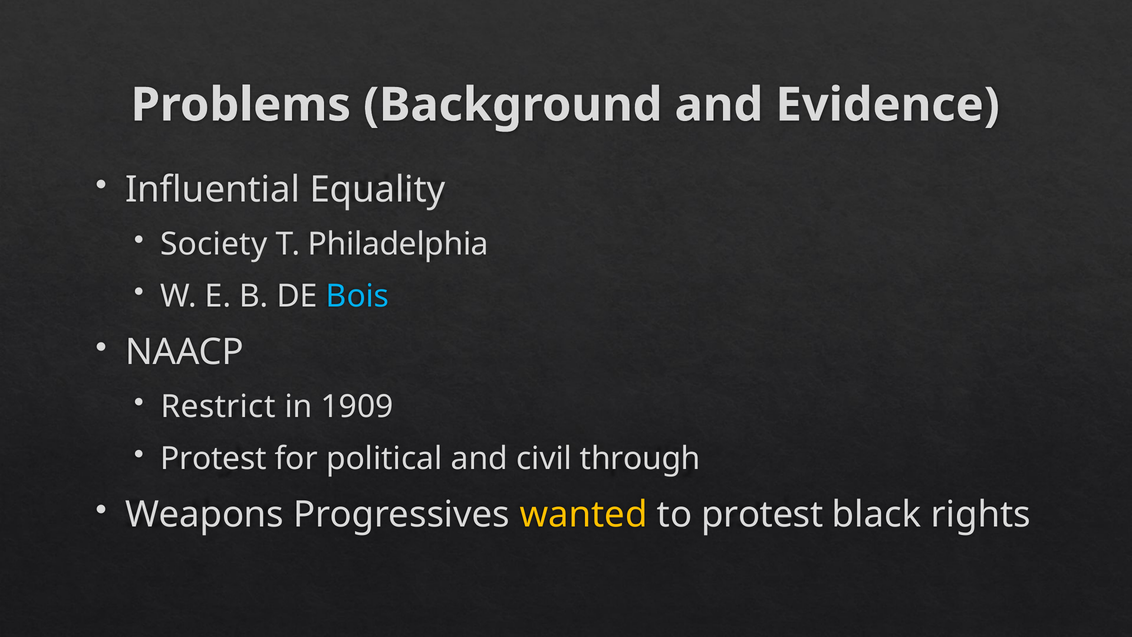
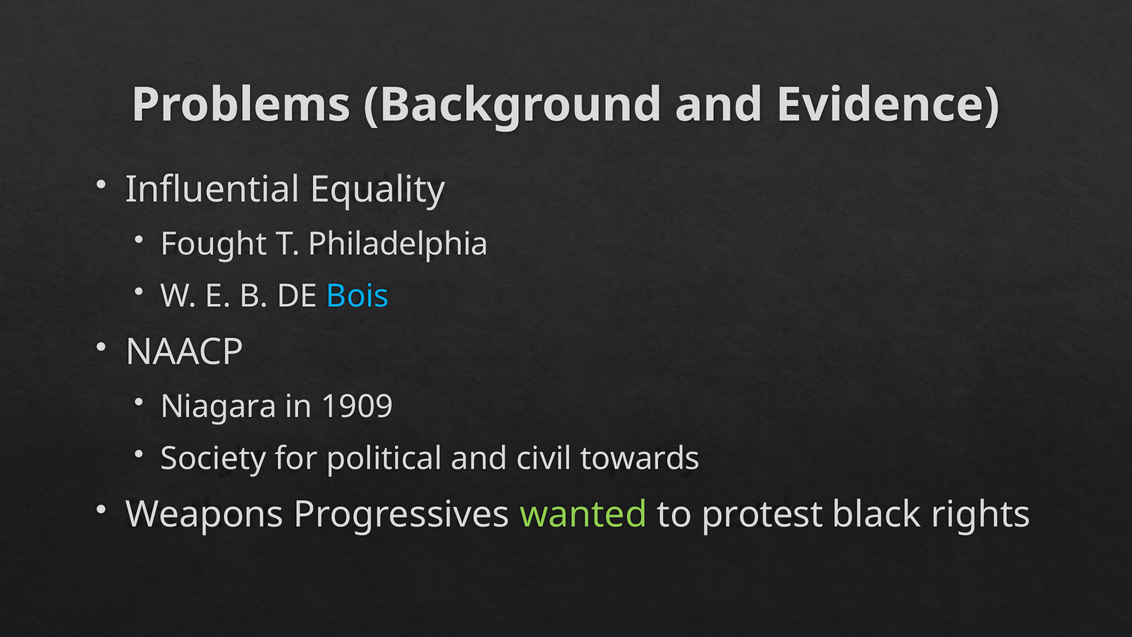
Society: Society -> Fought
Restrict: Restrict -> Niagara
Protest at (213, 458): Protest -> Society
through: through -> towards
wanted colour: yellow -> light green
